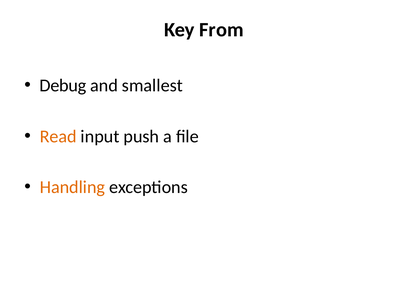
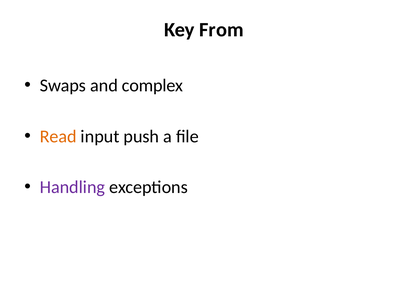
Debug: Debug -> Swaps
smallest: smallest -> complex
Handling colour: orange -> purple
